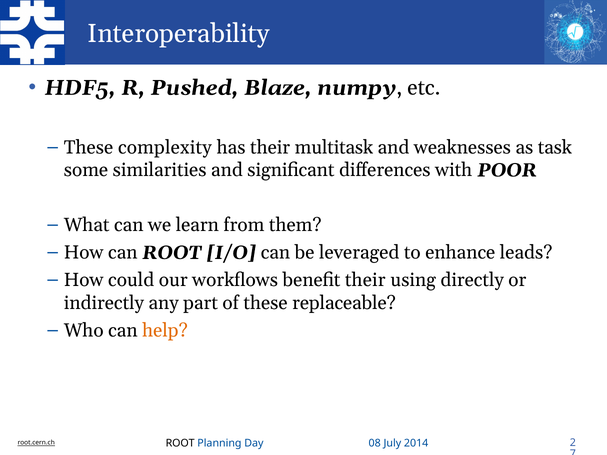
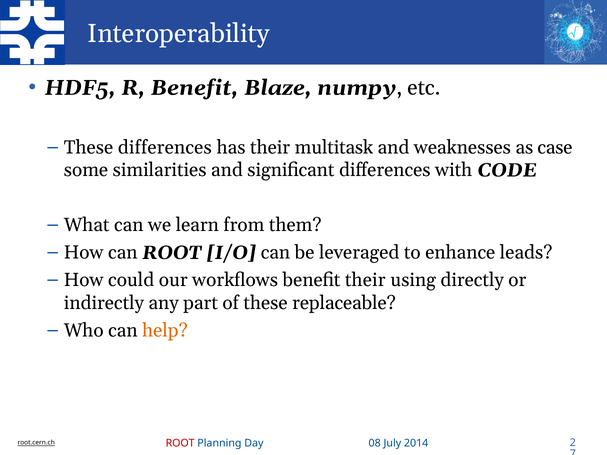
R Pushed: Pushed -> Benefit
These complexity: complexity -> differences
task: task -> case
POOR: POOR -> CODE
ROOT at (180, 443) colour: black -> red
